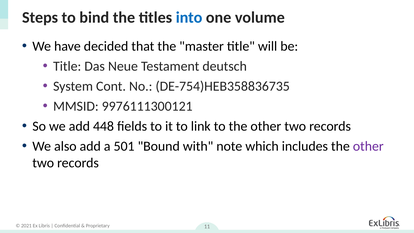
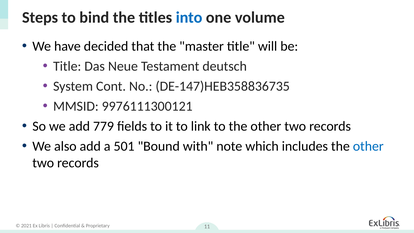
DE-754)HEB358836735: DE-754)HEB358836735 -> DE-147)HEB358836735
448: 448 -> 779
other at (368, 146) colour: purple -> blue
